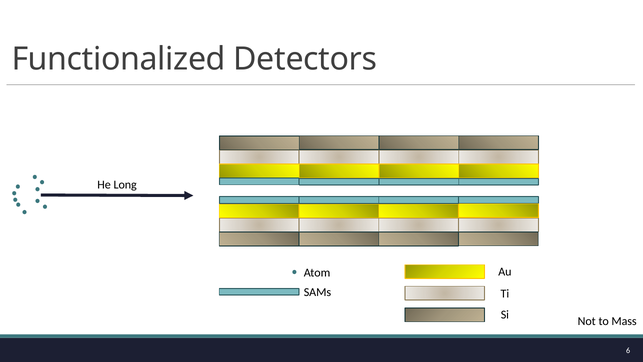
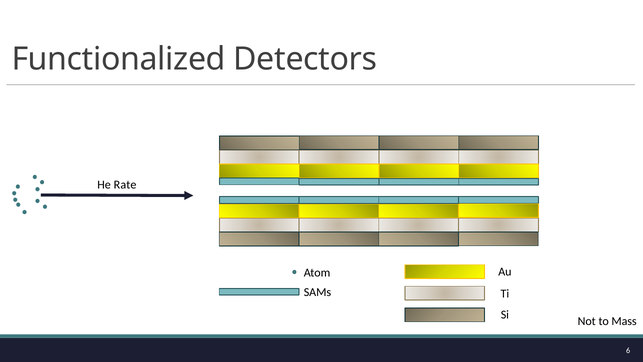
Long: Long -> Rate
